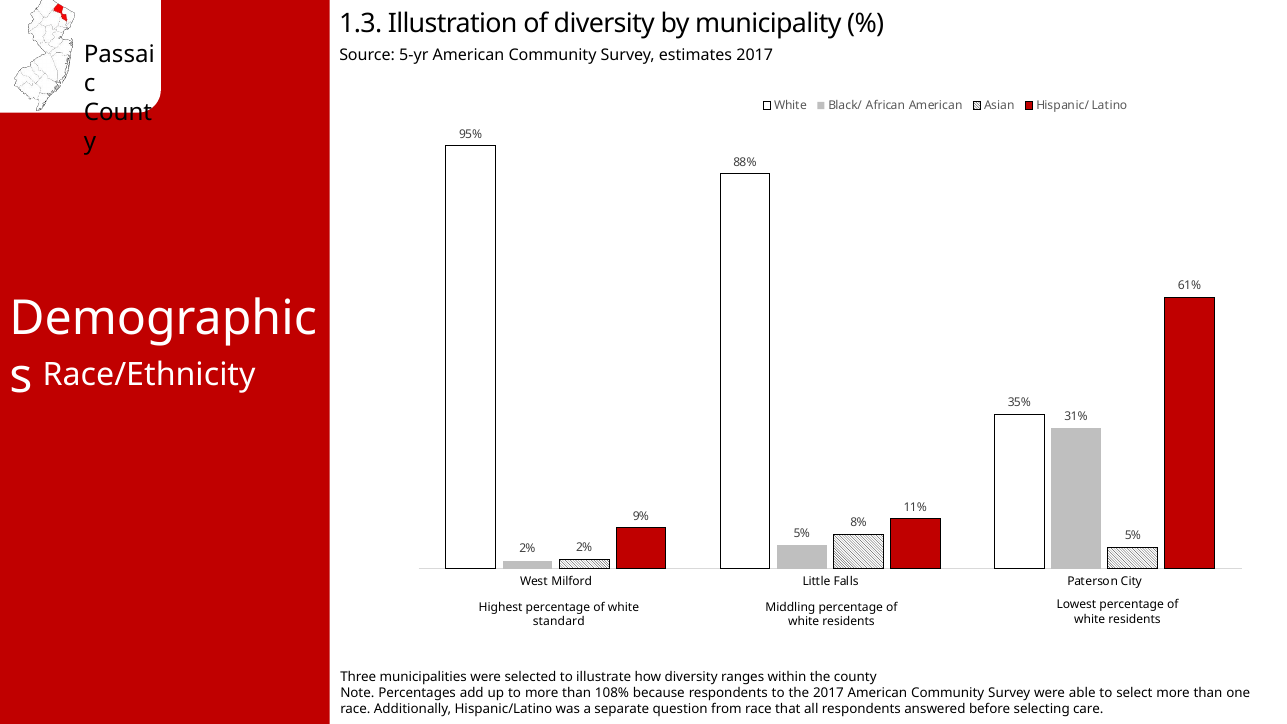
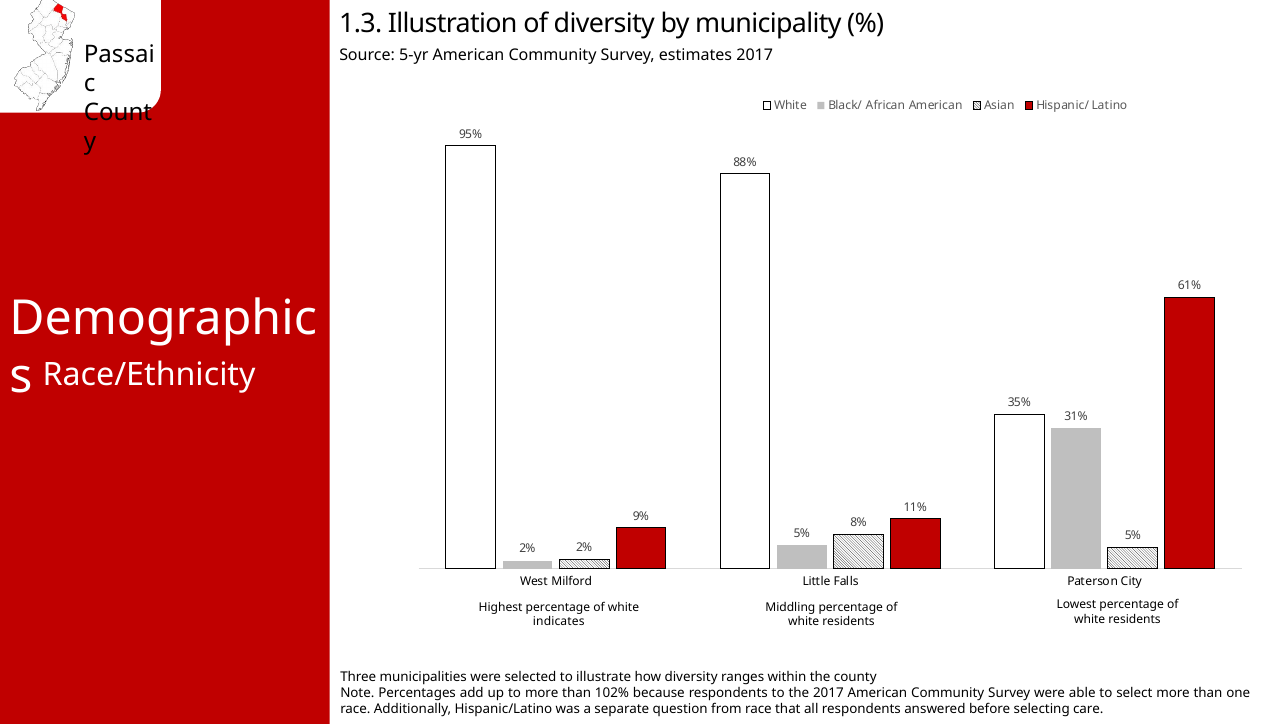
standard: standard -> indicates
108%: 108% -> 102%
